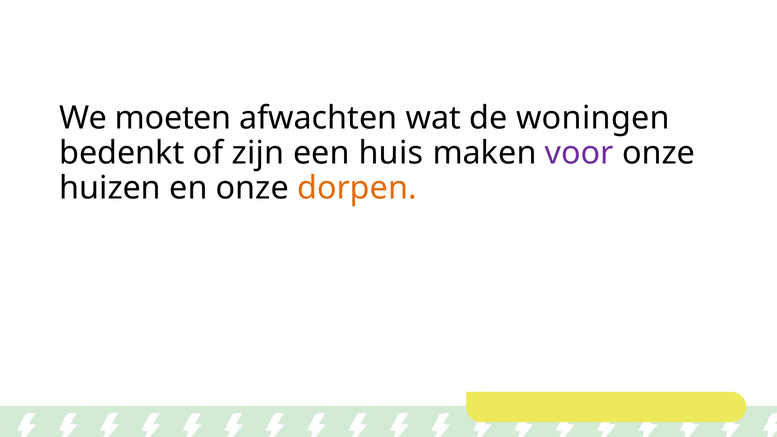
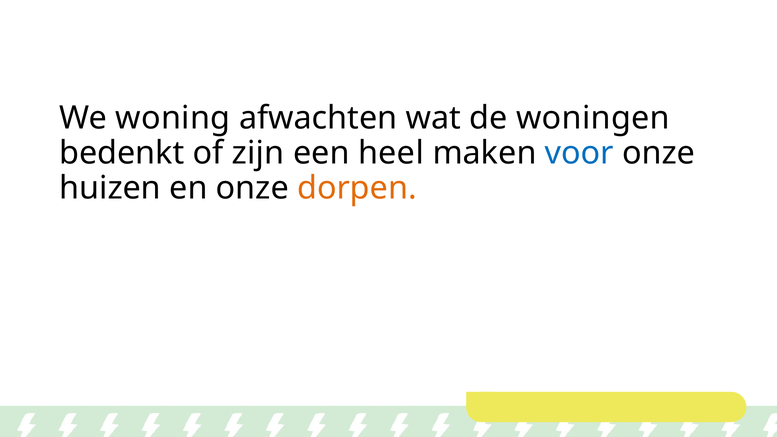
moeten: moeten -> woning
huis: huis -> heel
voor colour: purple -> blue
